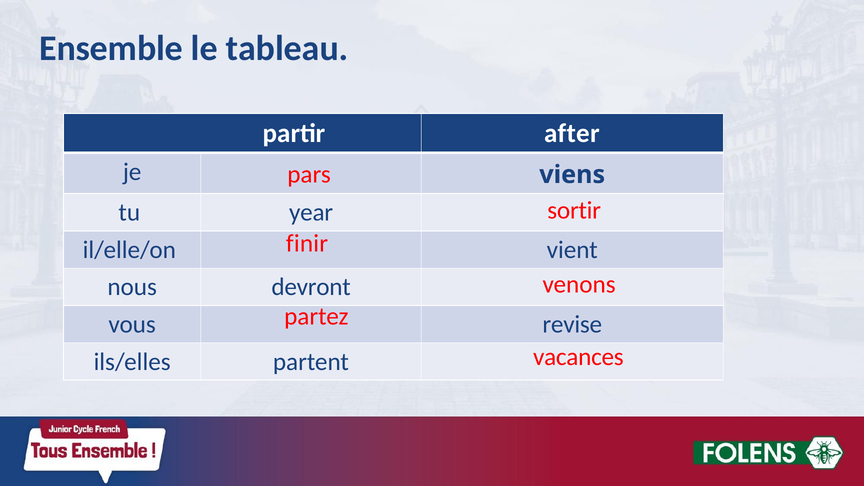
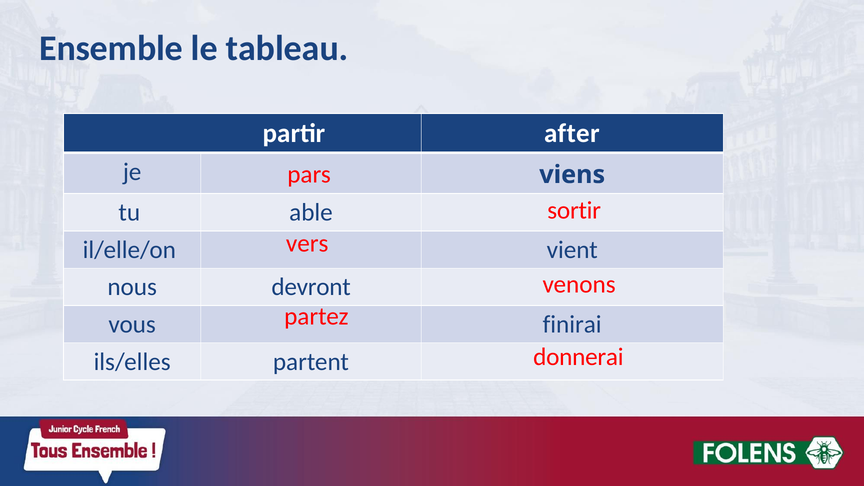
year: year -> able
finir: finir -> vers
revise: revise -> finirai
vacances: vacances -> donnerai
